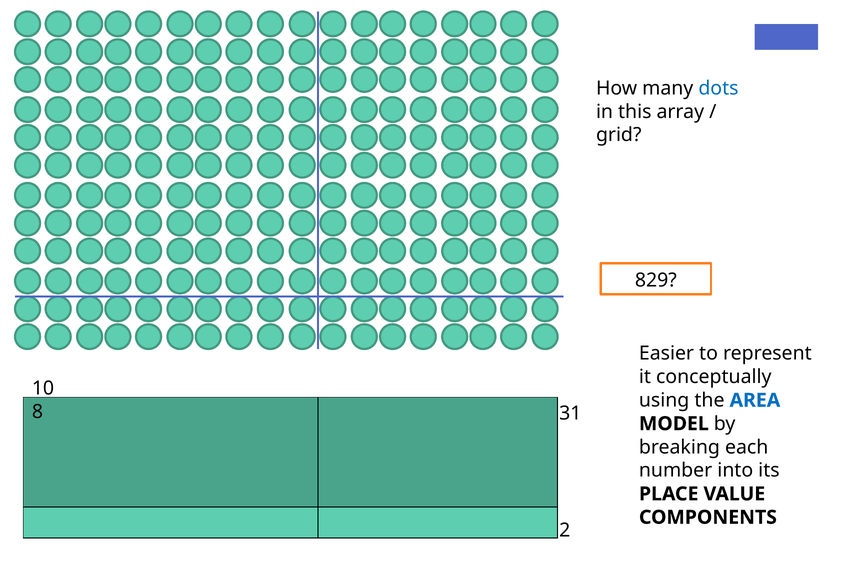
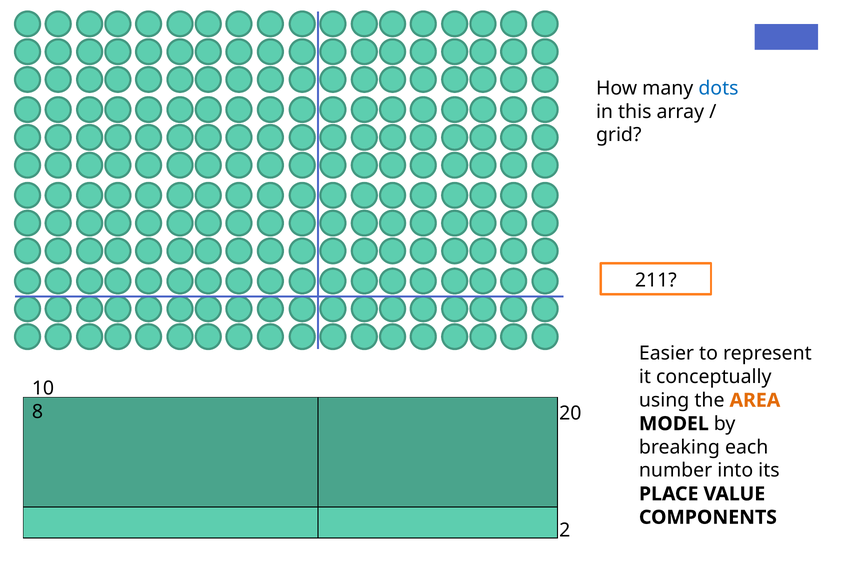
829: 829 -> 211
AREA colour: blue -> orange
31: 31 -> 20
